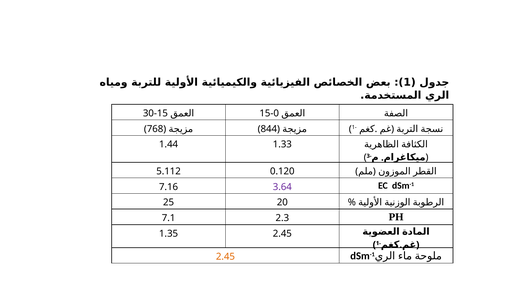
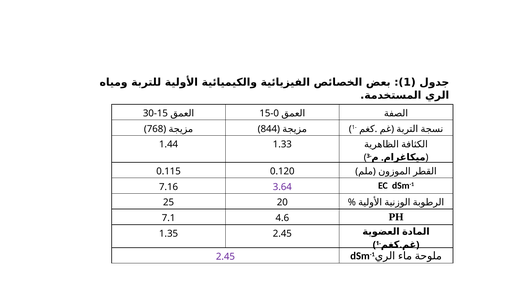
5.112: 5.112 -> 0.115
2.3: 2.3 -> 4.6
2.45 at (225, 257) colour: orange -> purple
